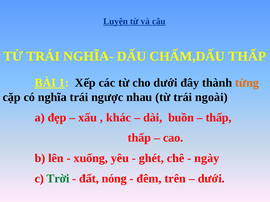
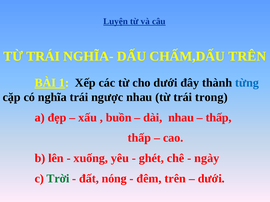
CHẤM,DẤU THẤP: THẤP -> TRÊN
từng colour: orange -> blue
ngoài: ngoài -> trong
khác: khác -> buồn
dài buồn: buồn -> nhau
